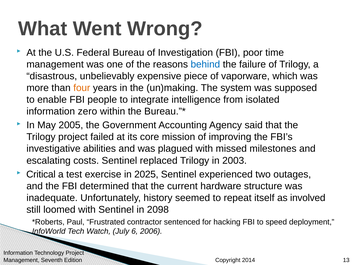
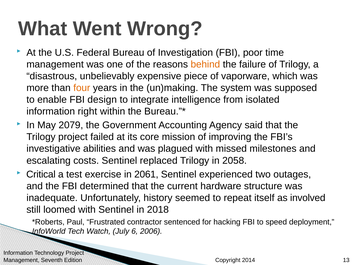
behind colour: blue -> orange
people: people -> design
zero: zero -> right
2005: 2005 -> 2079
2003: 2003 -> 2058
2025: 2025 -> 2061
2098: 2098 -> 2018
